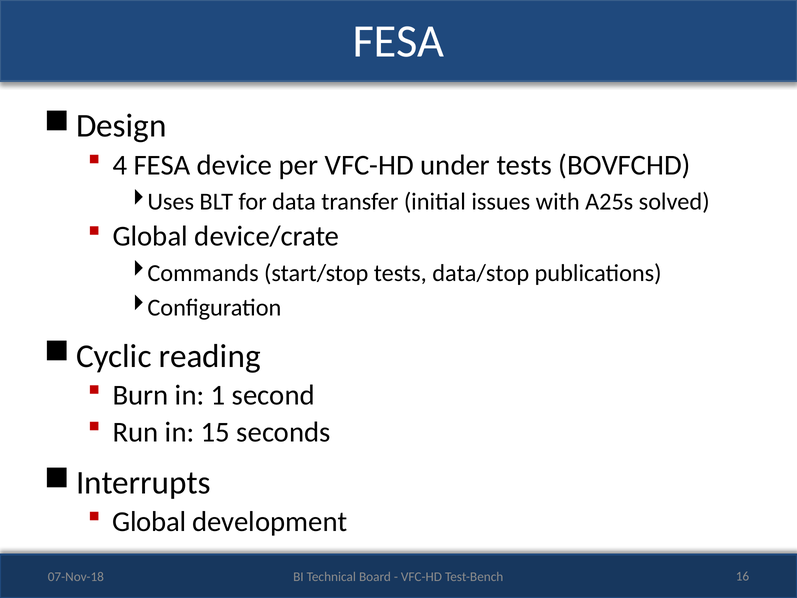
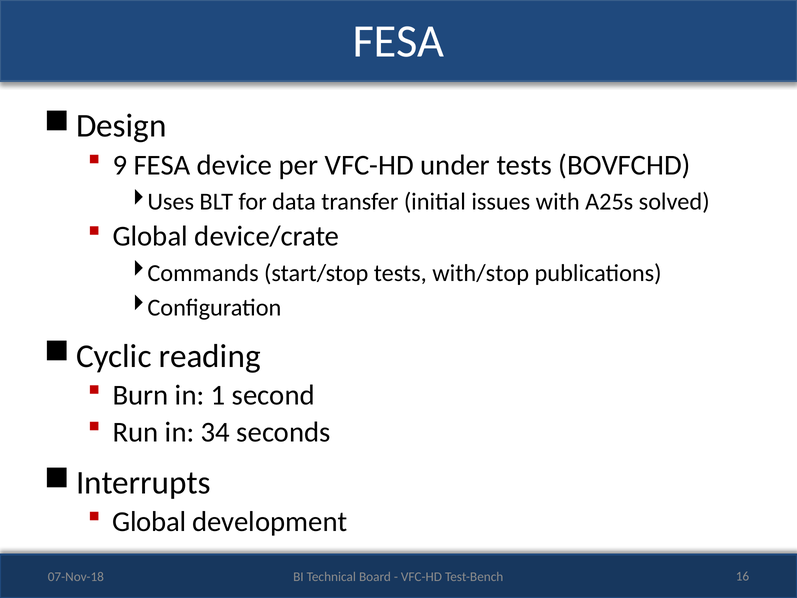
4: 4 -> 9
data/stop: data/stop -> with/stop
15: 15 -> 34
